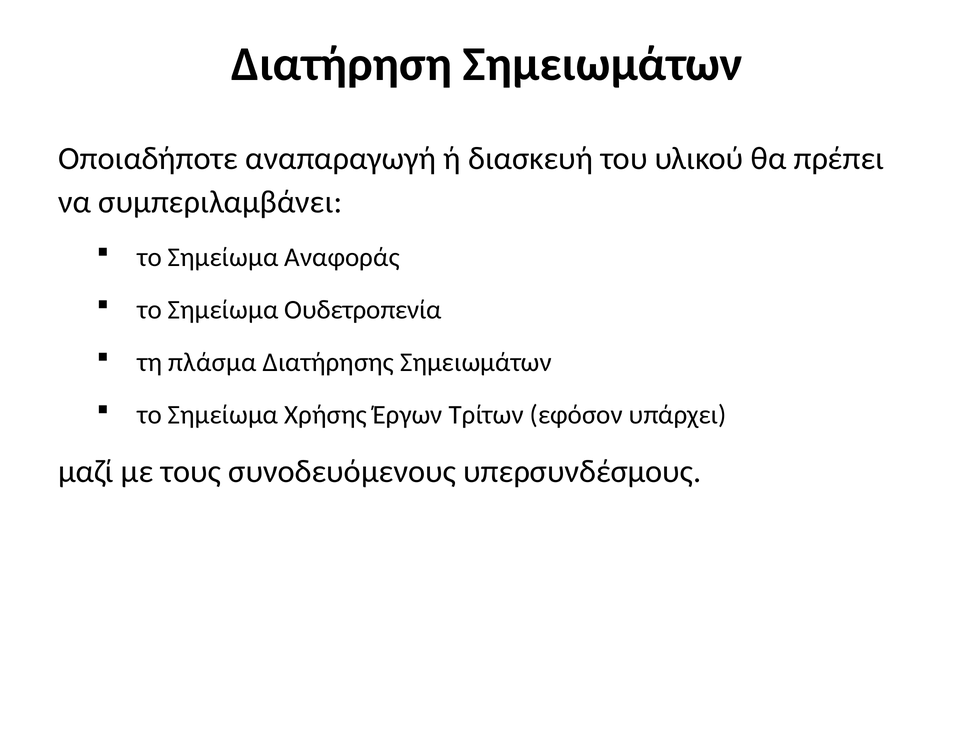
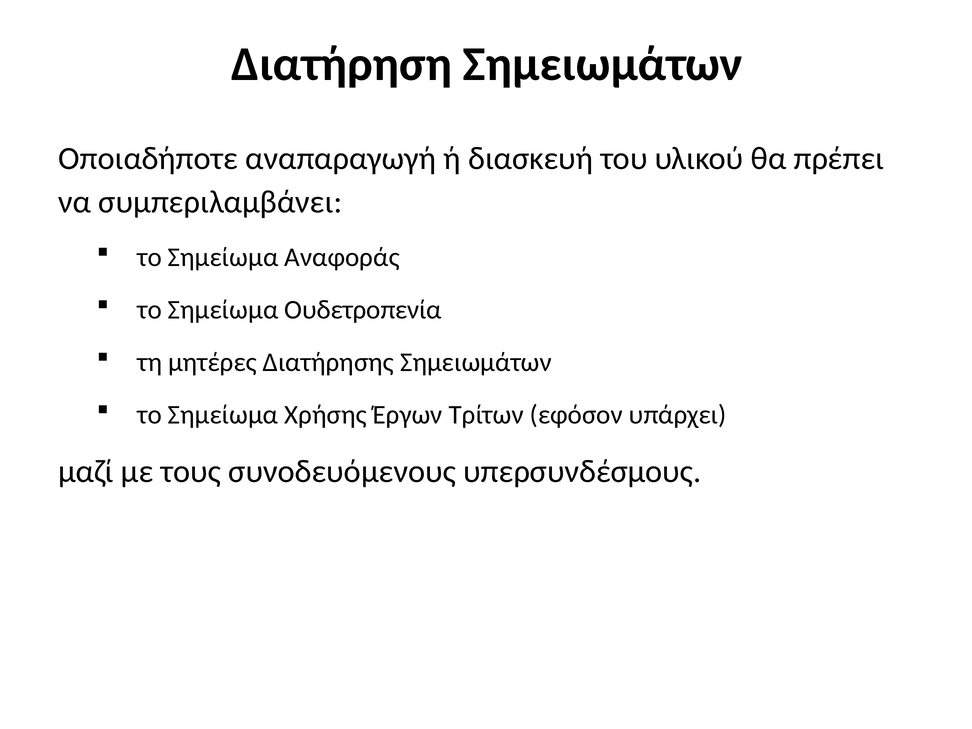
πλάσμα: πλάσμα -> μητέρες
